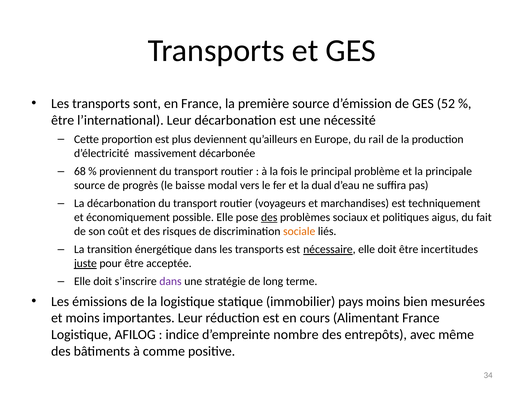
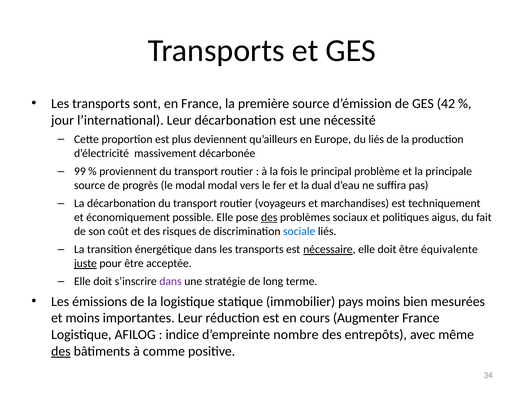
52: 52 -> 42
être at (63, 120): être -> jour
du rail: rail -> liés
68: 68 -> 99
le baisse: baisse -> modal
sociale colour: orange -> blue
incertitudes: incertitudes -> équivalente
Alimentant: Alimentant -> Augmenter
des at (61, 351) underline: none -> present
